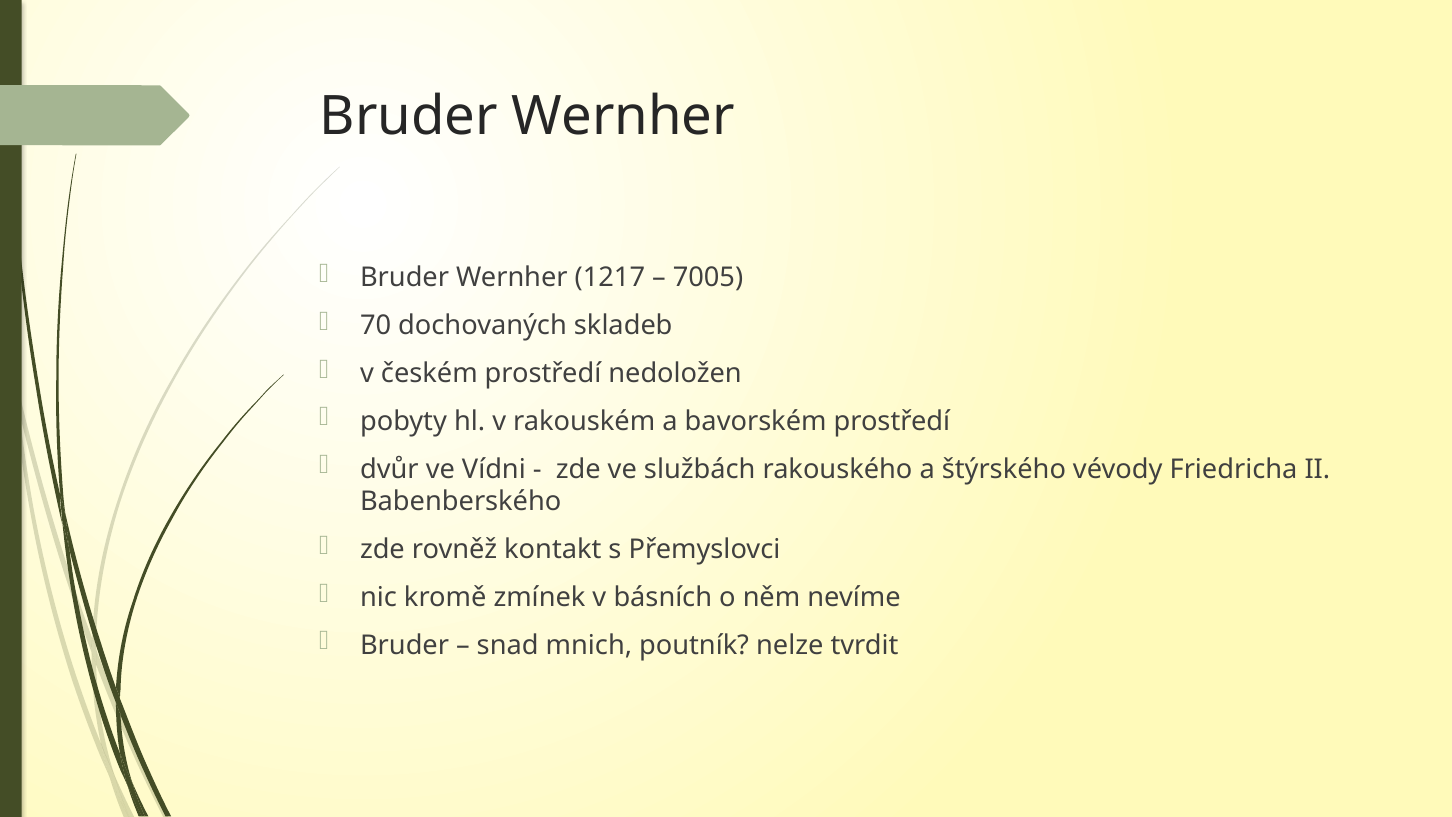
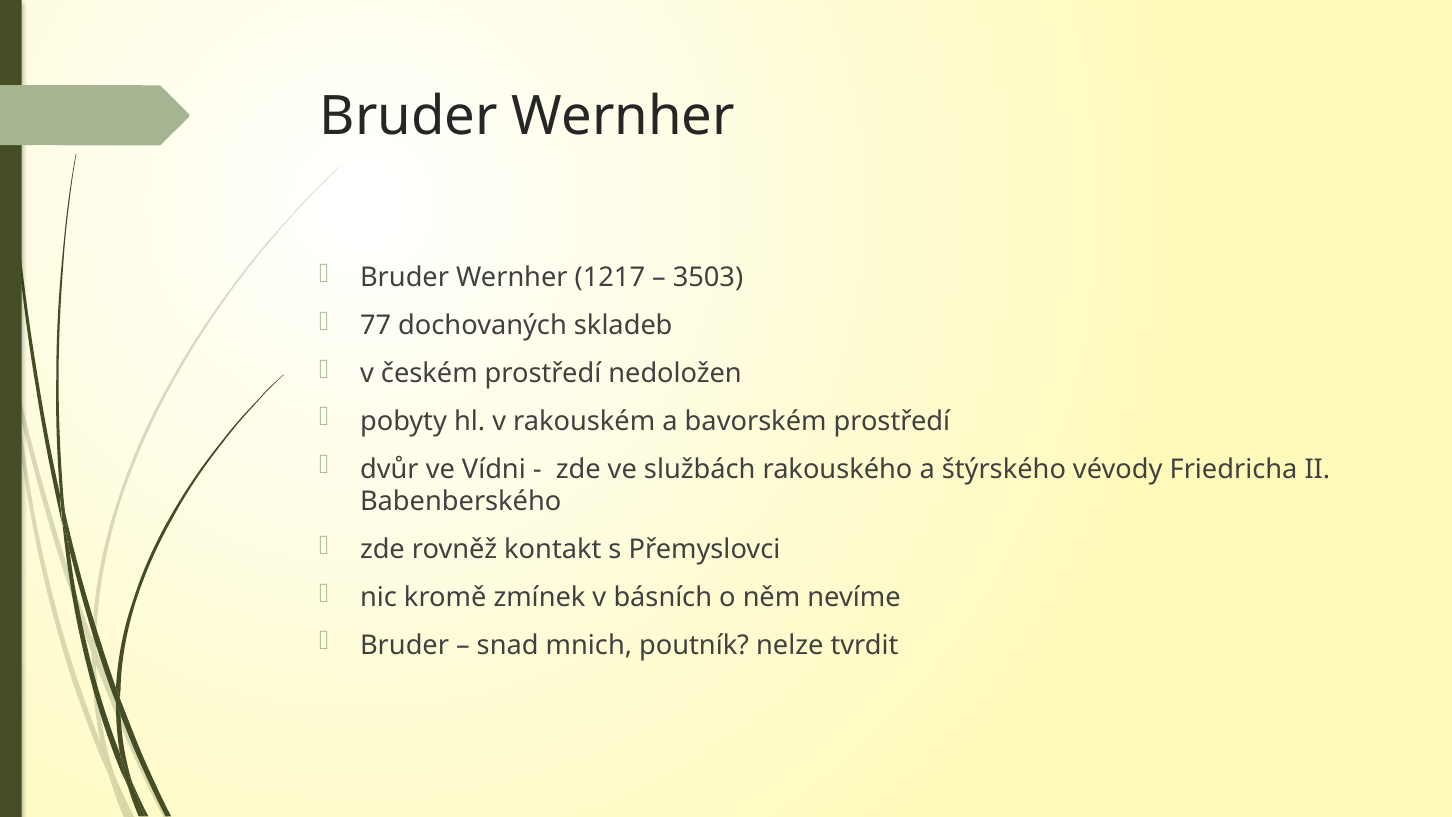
7005: 7005 -> 3503
70: 70 -> 77
